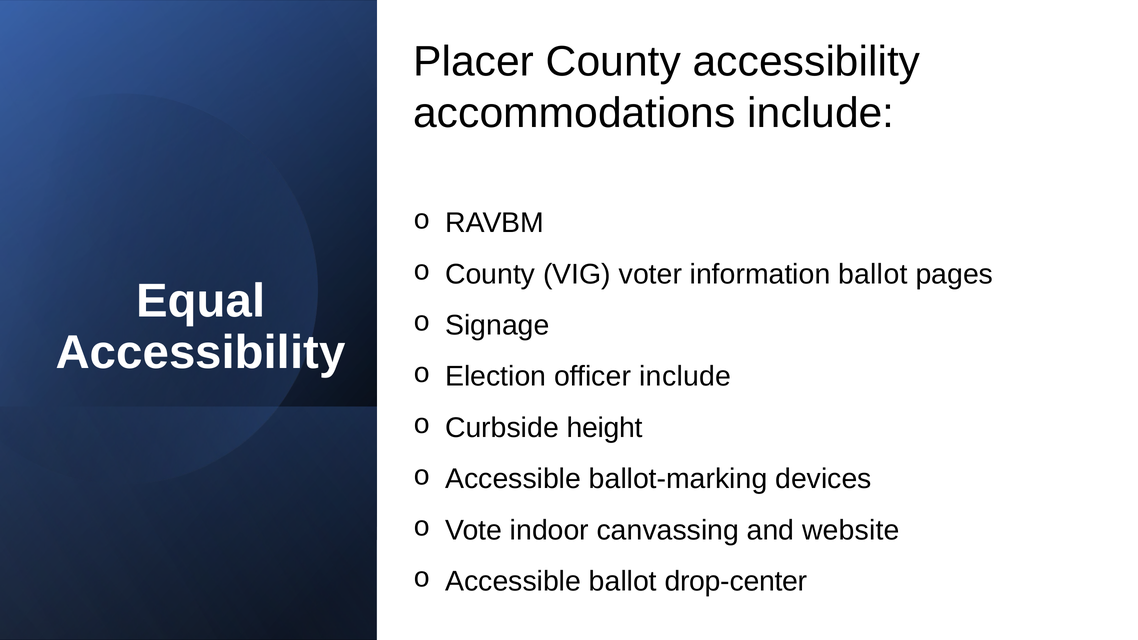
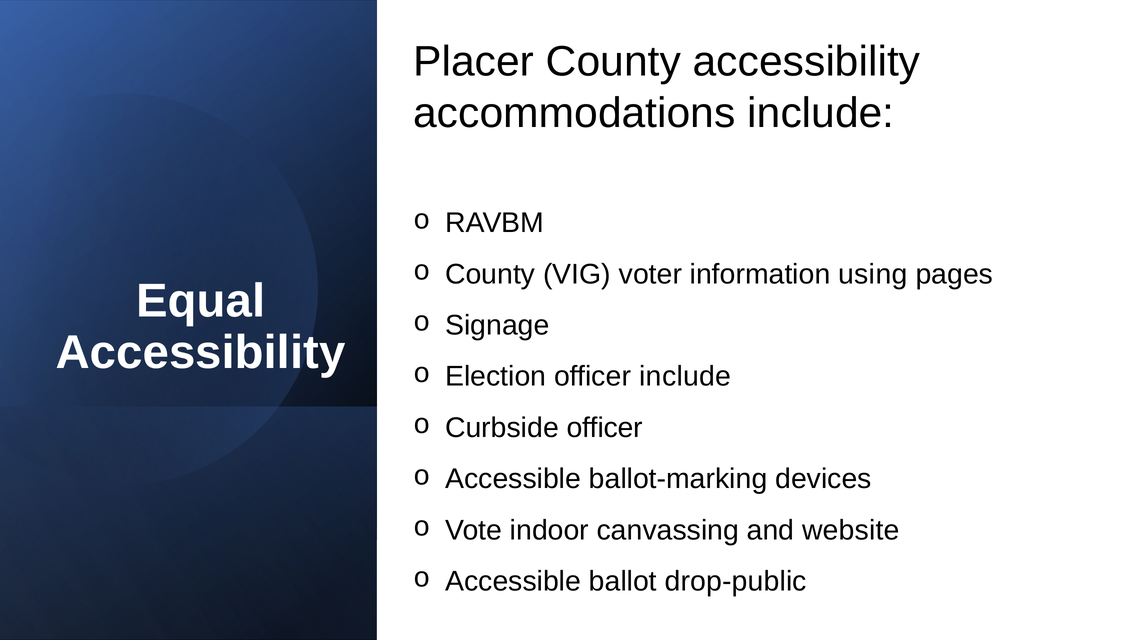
information ballot: ballot -> using
Curbside height: height -> officer
drop-center: drop-center -> drop-public
